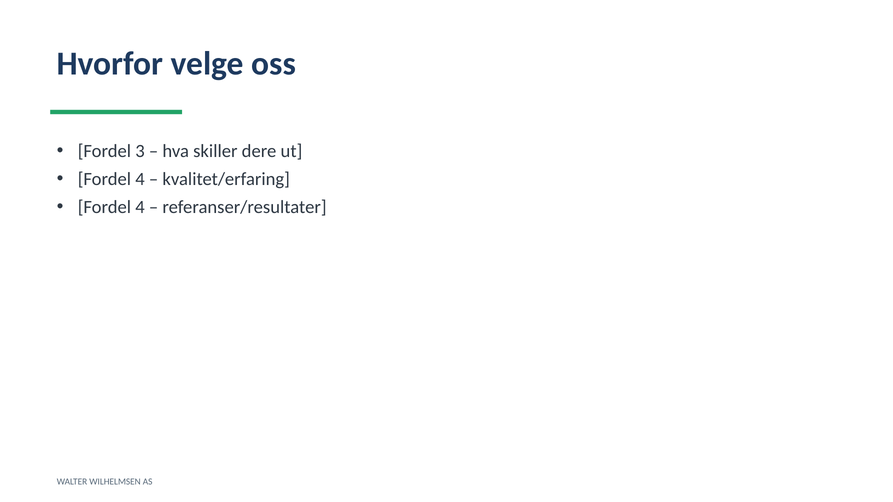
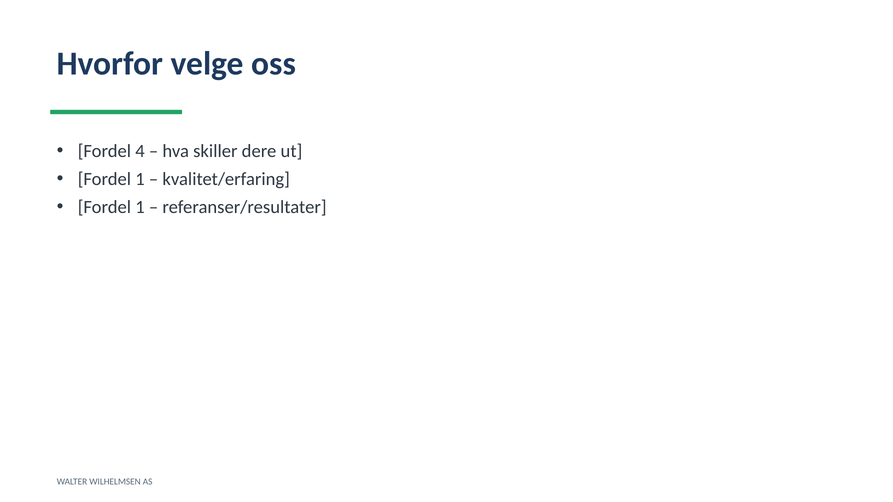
3: 3 -> 4
4 at (140, 179): 4 -> 1
4 at (140, 207): 4 -> 1
